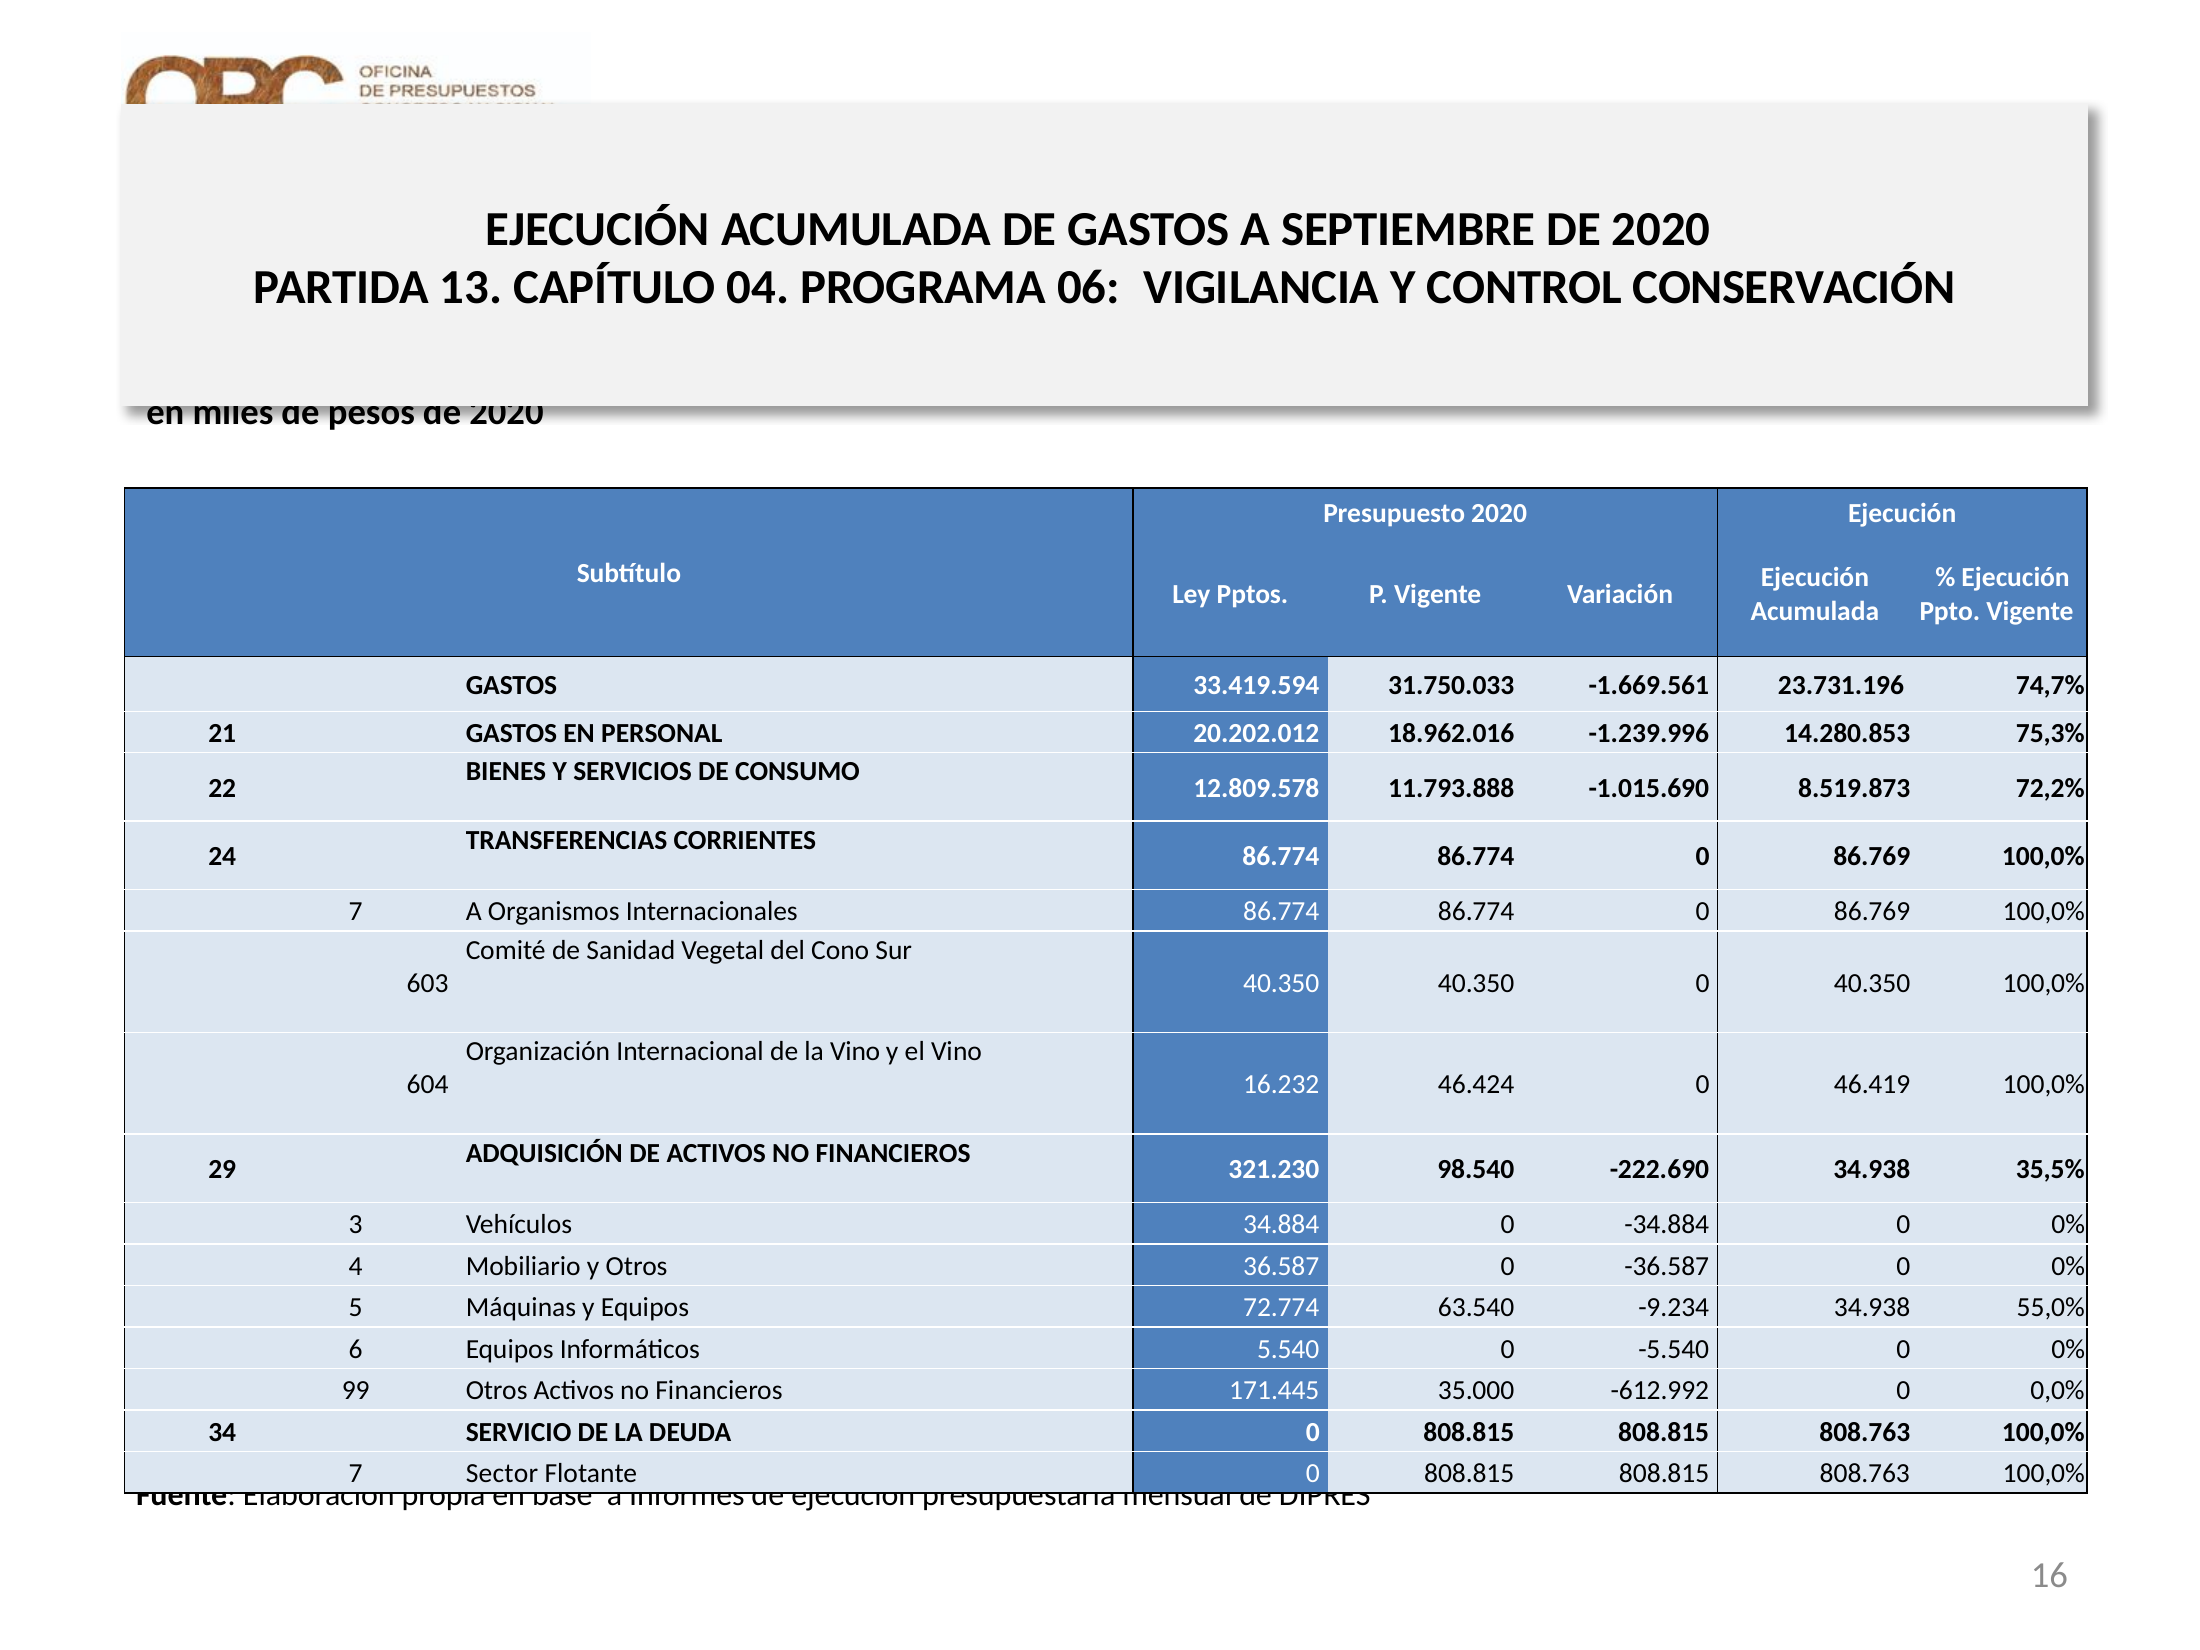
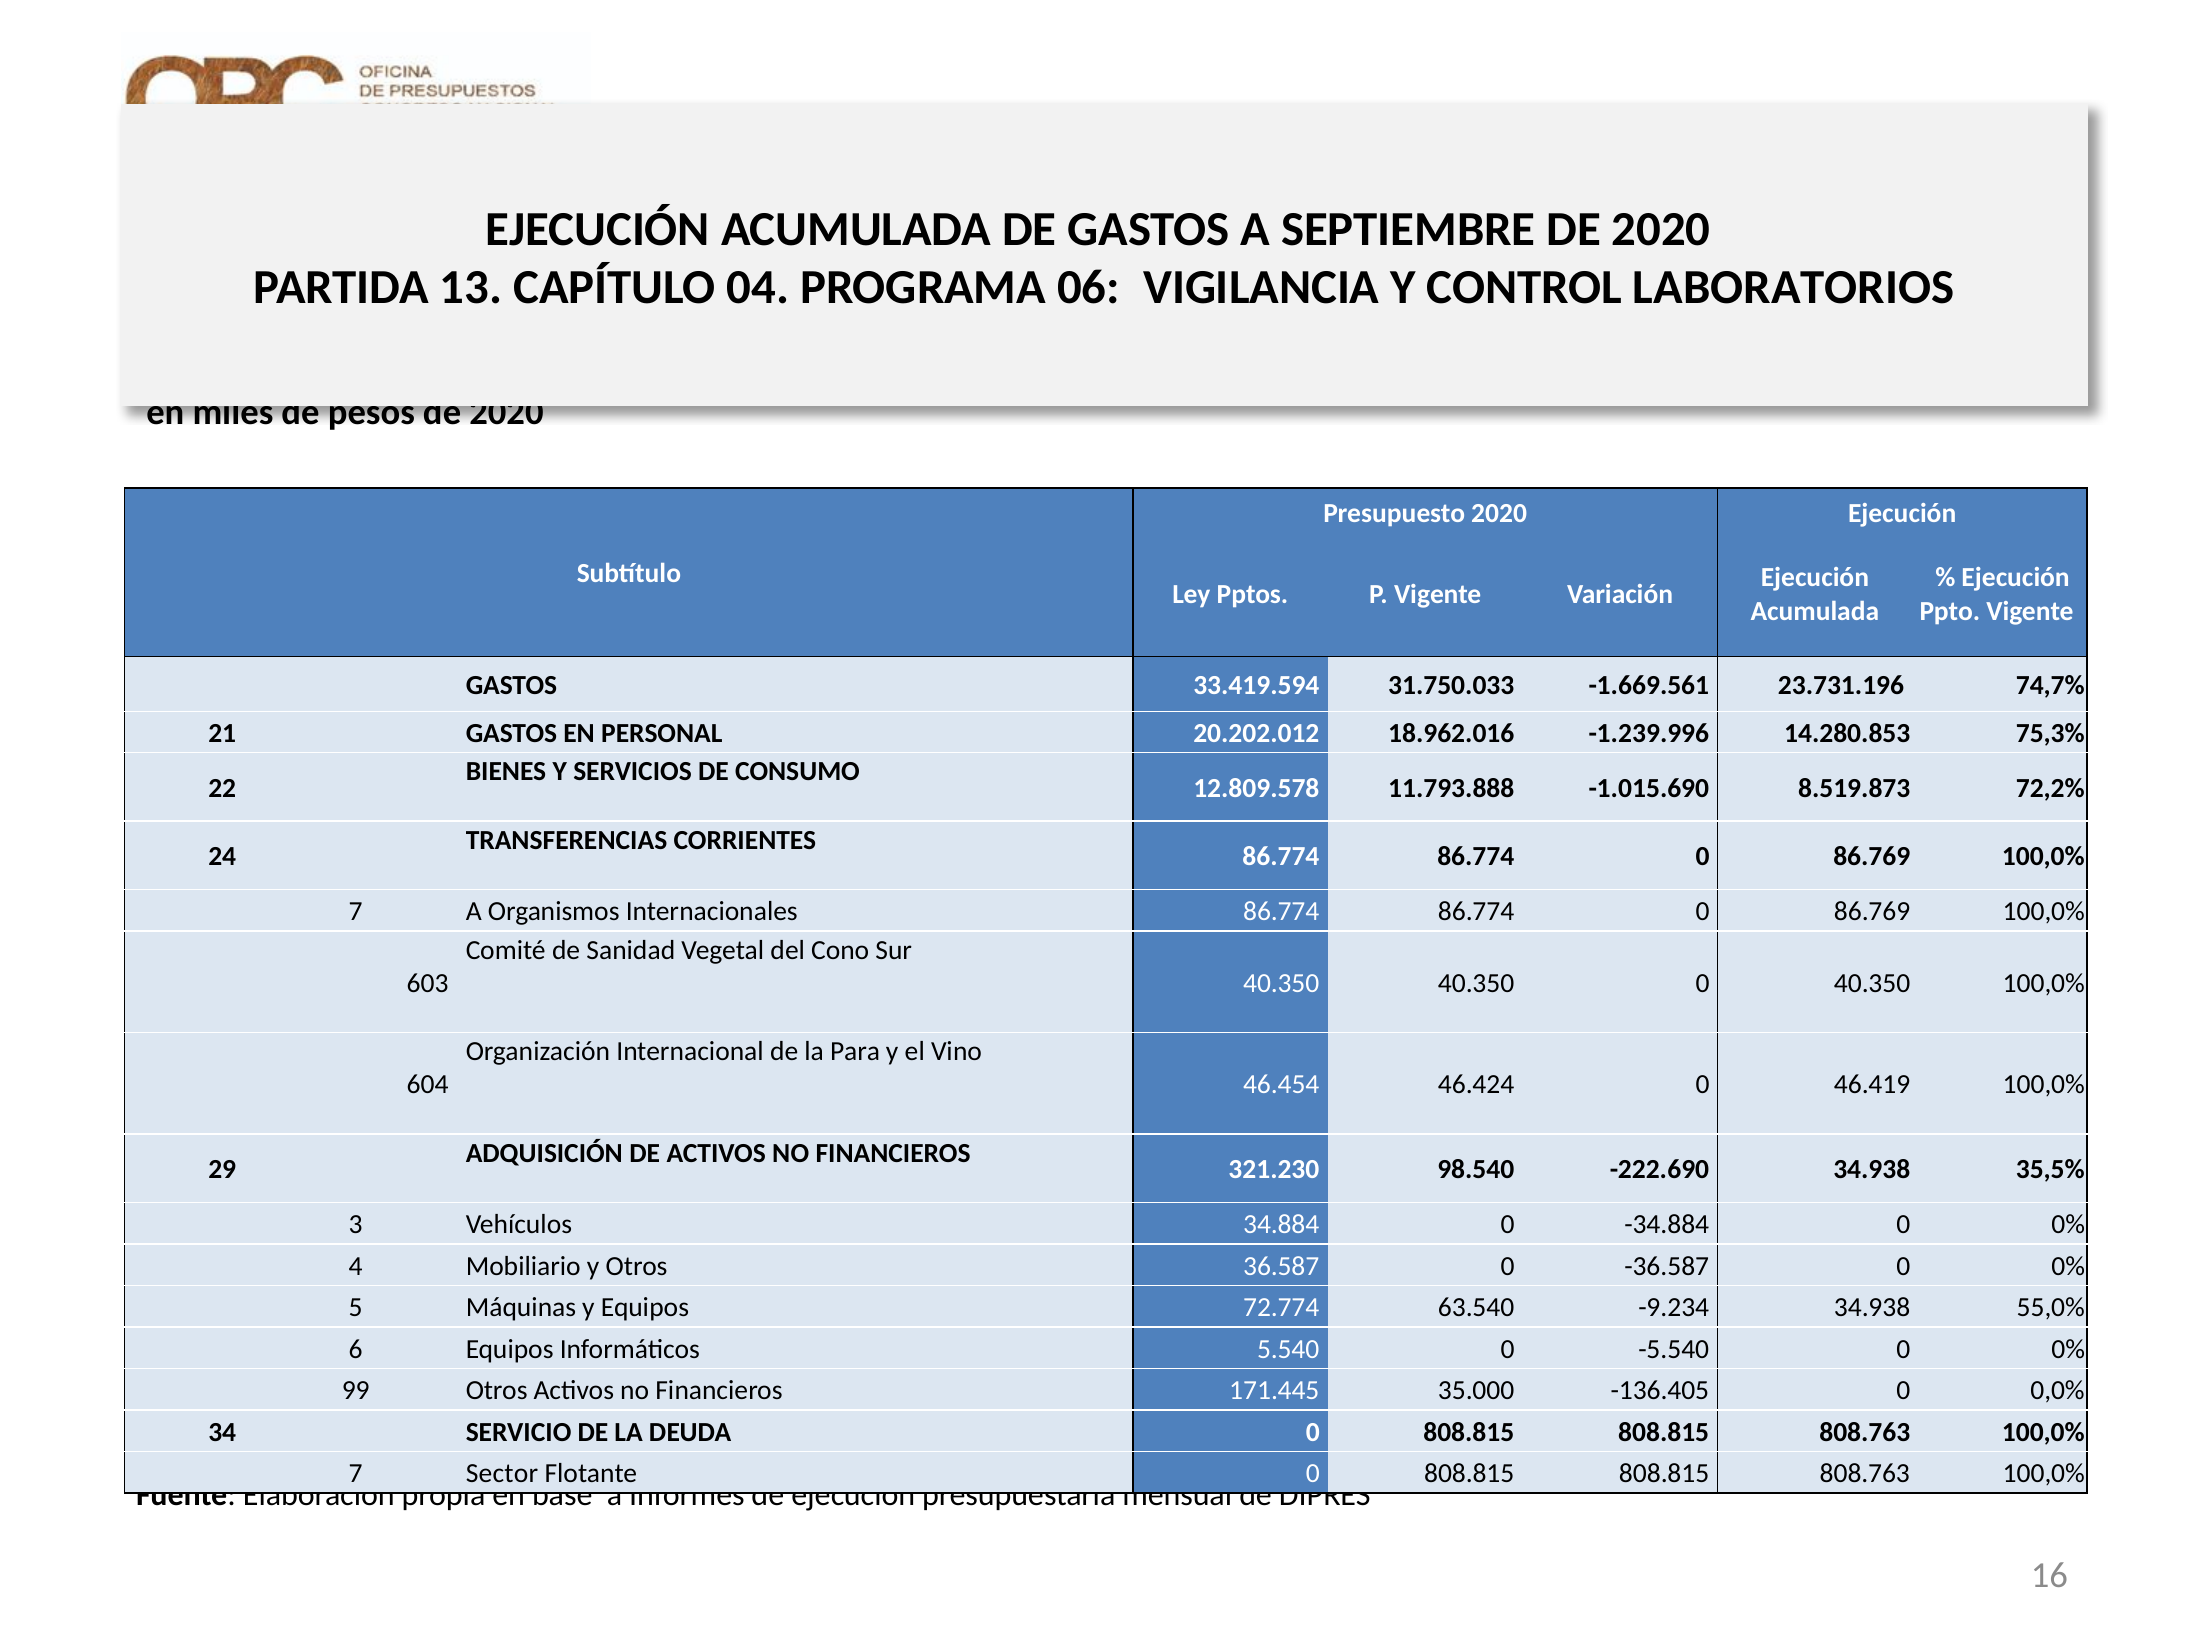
CONSERVACIÓN: CONSERVACIÓN -> LABORATORIOS
la Vino: Vino -> Para
16.232: 16.232 -> 46.454
-612.992: -612.992 -> -136.405
